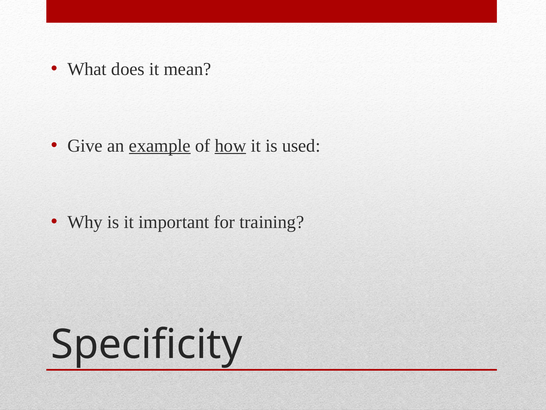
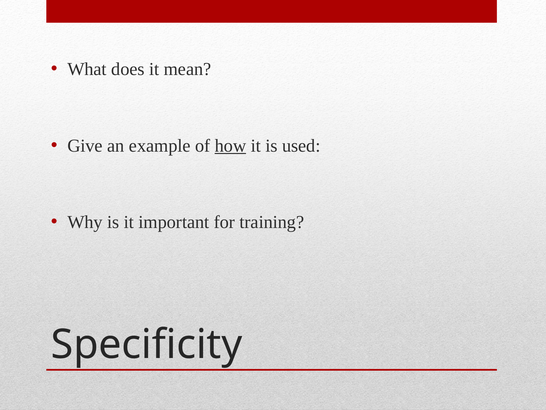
example underline: present -> none
